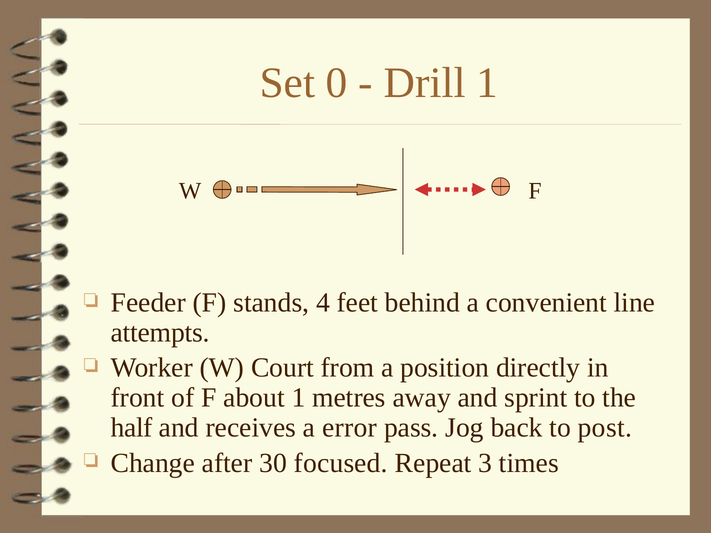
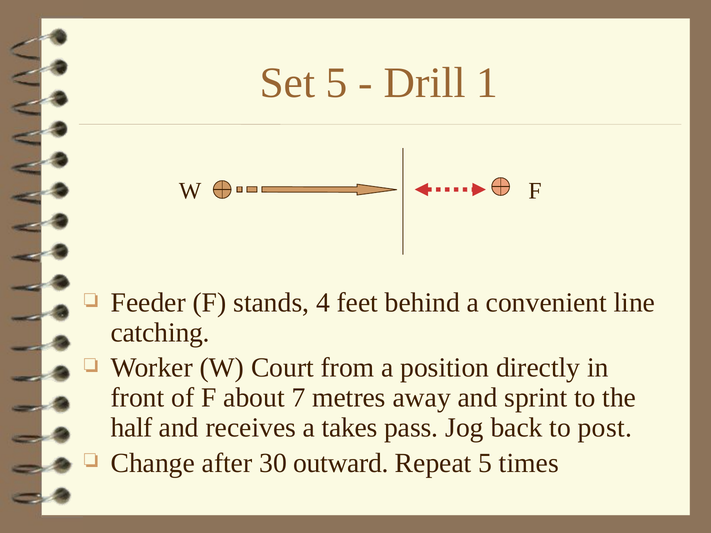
Set 0: 0 -> 5
attempts: attempts -> catching
about 1: 1 -> 7
error: error -> takes
focused: focused -> outward
Repeat 3: 3 -> 5
